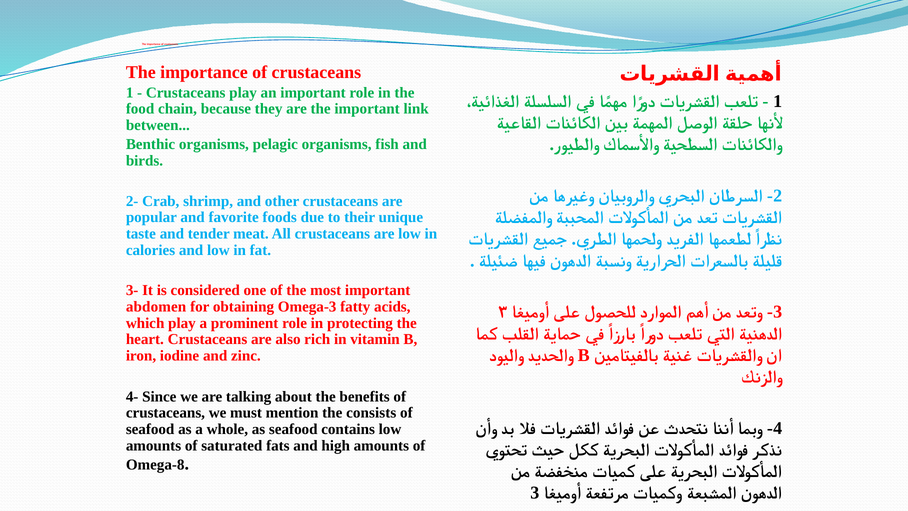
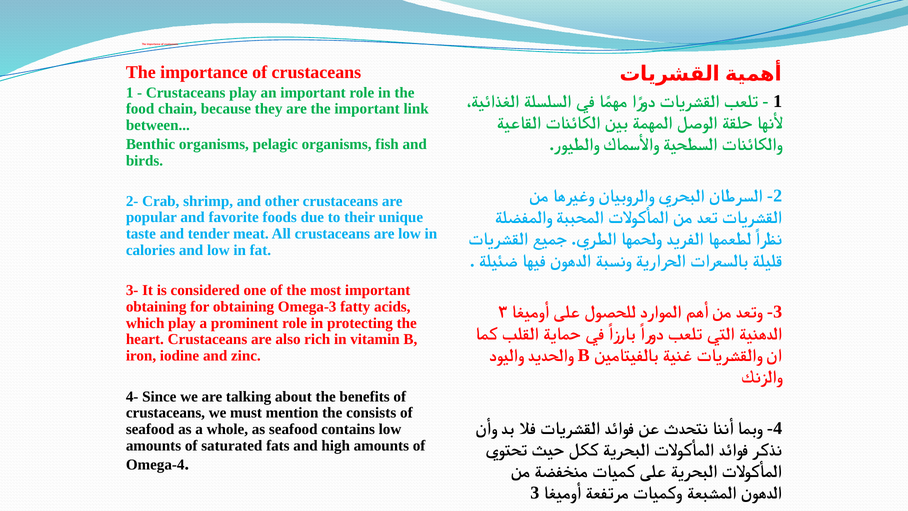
abdomen at (156, 307): abdomen -> obtaining
Omega-8: Omega-8 -> Omega-4
